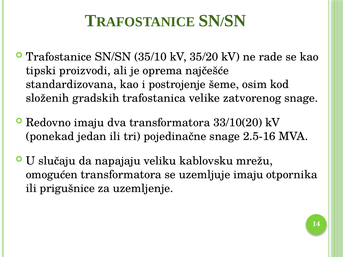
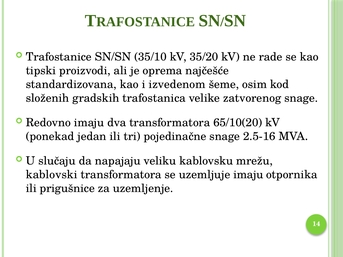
postrojenje: postrojenje -> izvedenom
33/10(20: 33/10(20 -> 65/10(20
omogućen: omogućen -> kablovski
